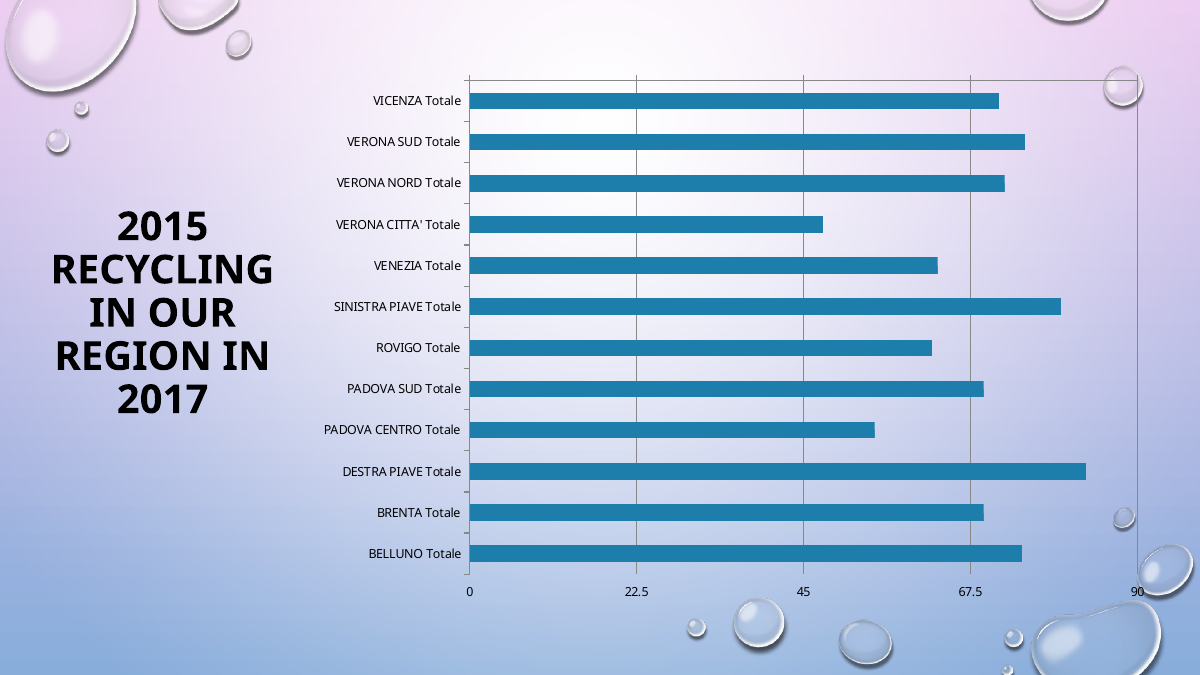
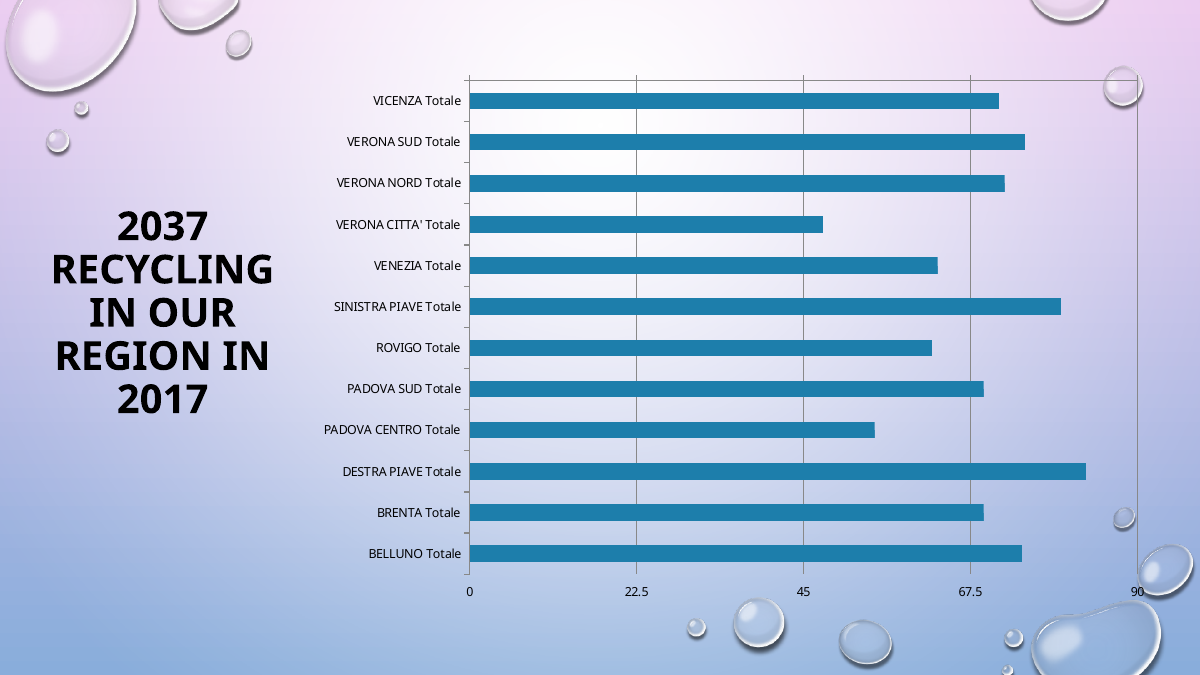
2015: 2015 -> 2037
